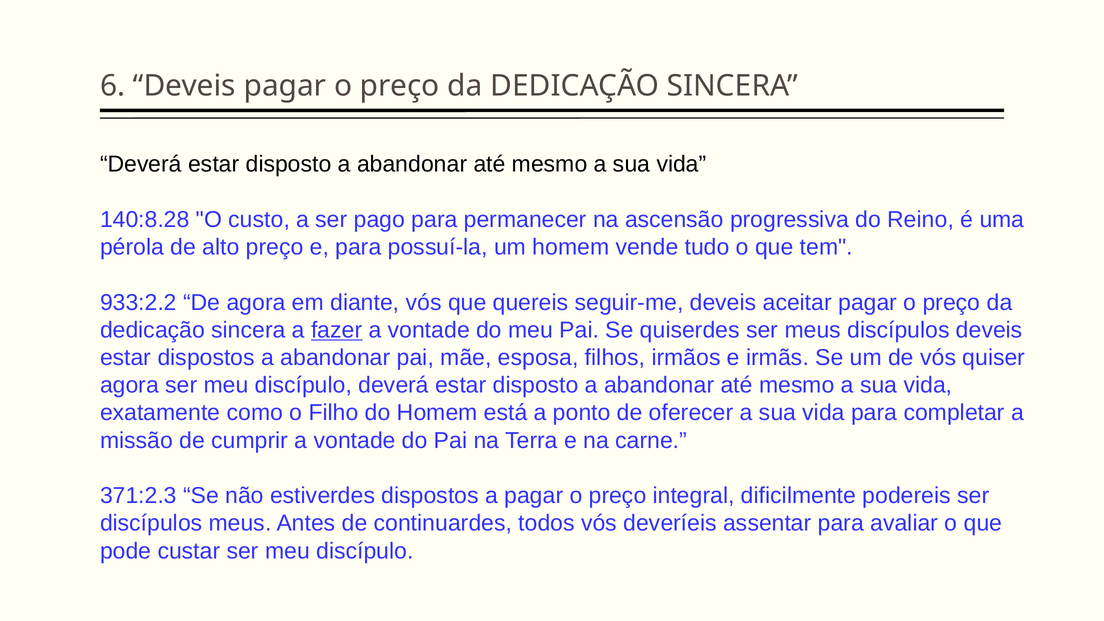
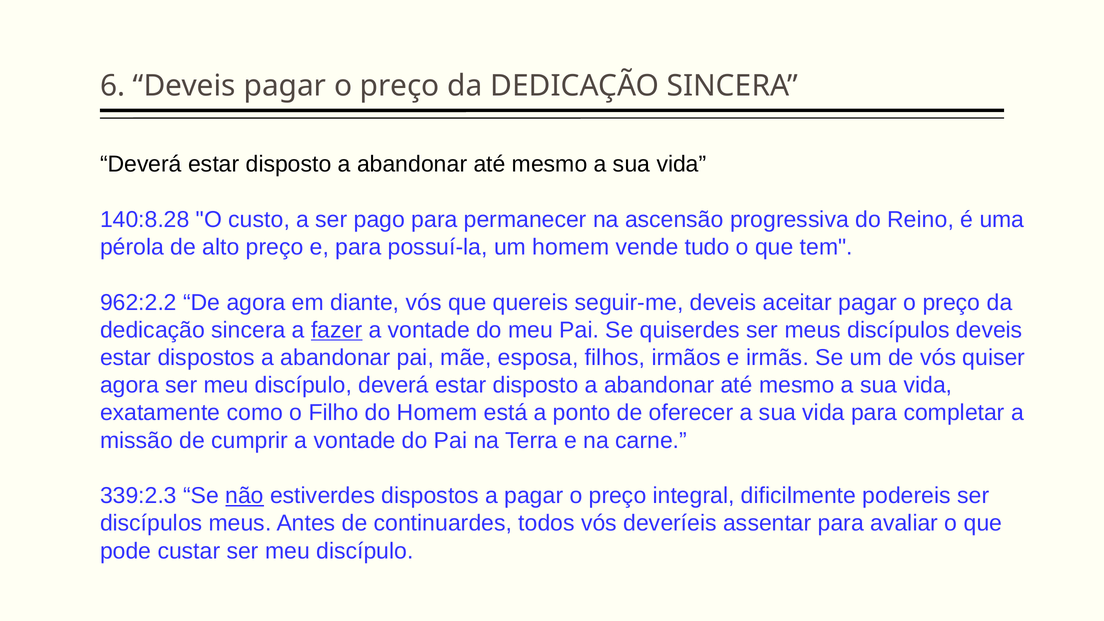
933:2.2: 933:2.2 -> 962:2.2
371:2.3: 371:2.3 -> 339:2.3
não underline: none -> present
